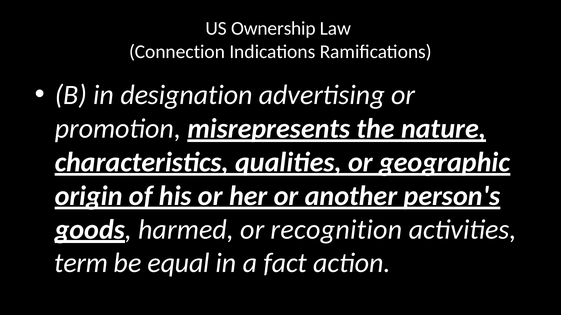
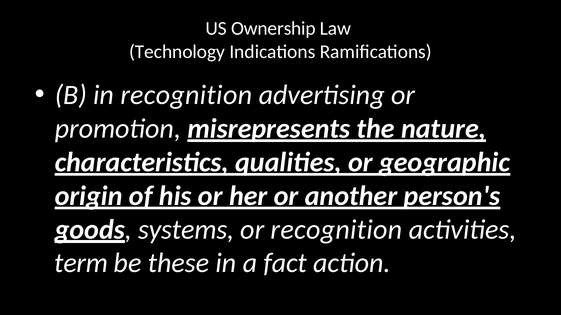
Connection: Connection -> Technology
in designation: designation -> recognition
harmed: harmed -> systems
equal: equal -> these
